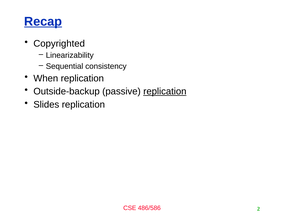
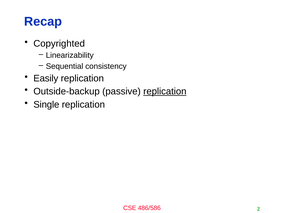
Recap underline: present -> none
When: When -> Easily
Slides: Slides -> Single
